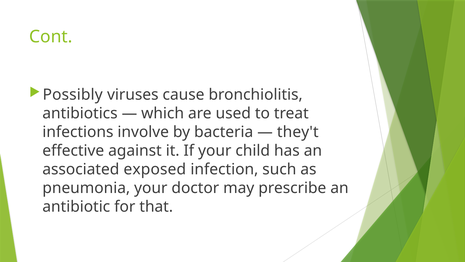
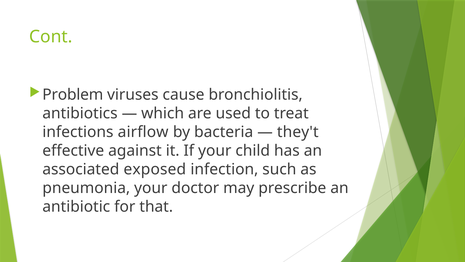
Possibly: Possibly -> Problem
involve: involve -> airﬂow
